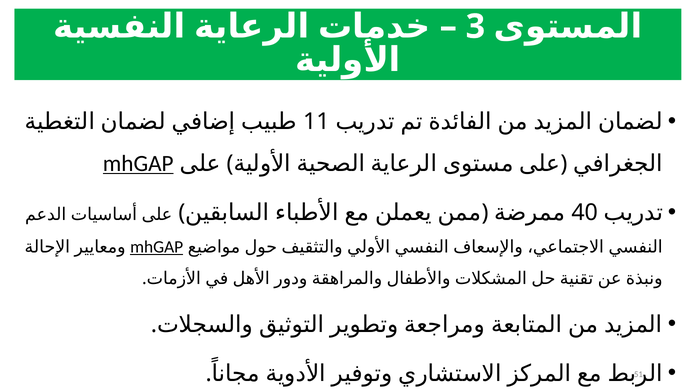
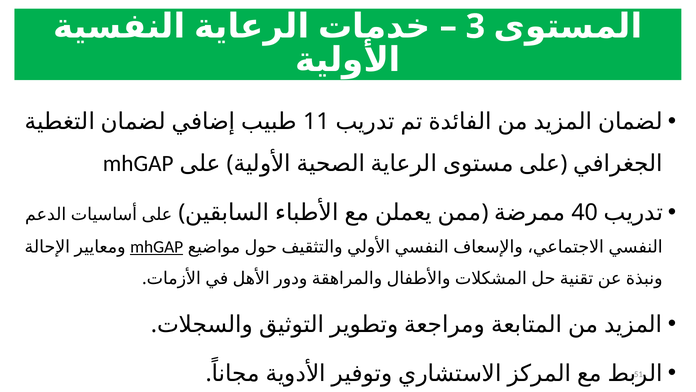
mhGAP at (138, 163) underline: present -> none
